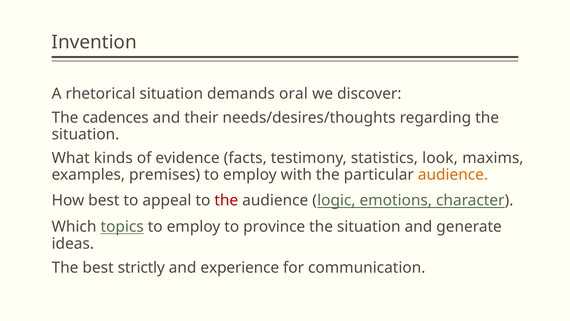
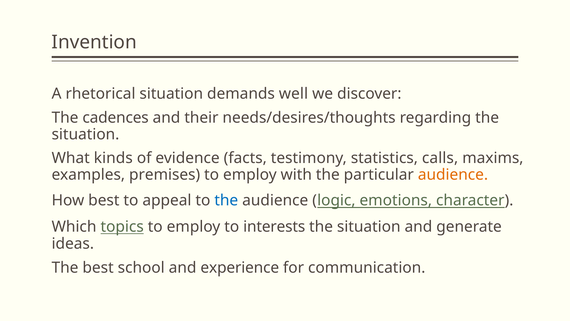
oral: oral -> well
look: look -> calls
the at (226, 200) colour: red -> blue
province: province -> interests
strictly: strictly -> school
